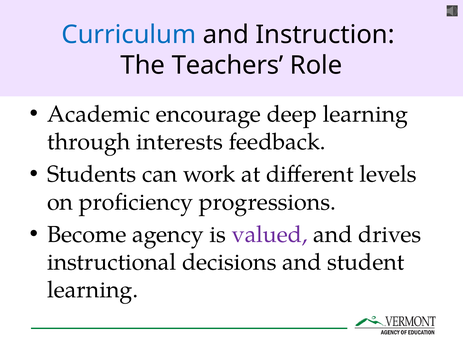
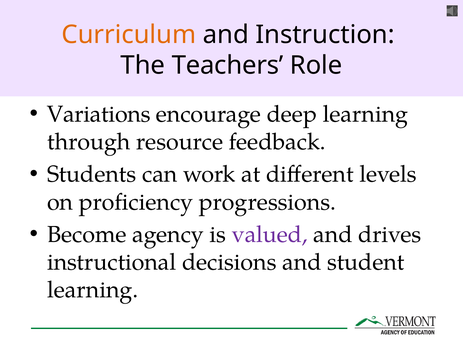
Curriculum colour: blue -> orange
Academic: Academic -> Variations
interests: interests -> resource
